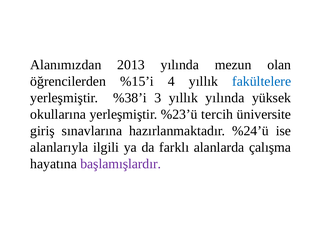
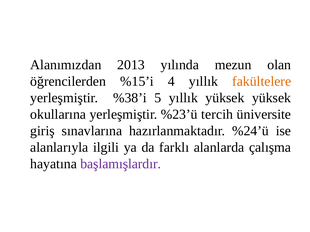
fakültelere colour: blue -> orange
3: 3 -> 5
yıllık yılında: yılında -> yüksek
